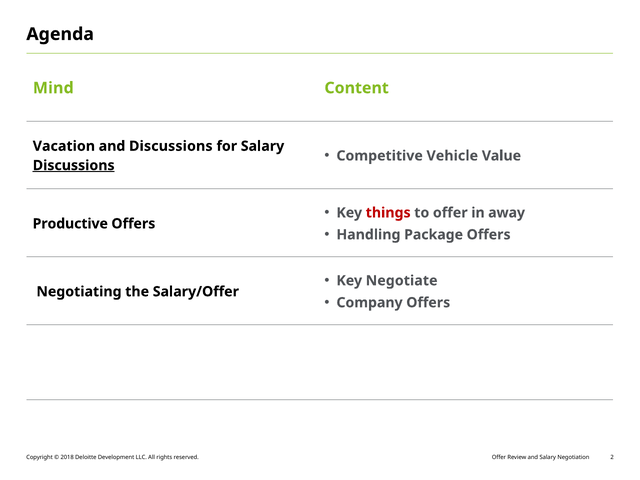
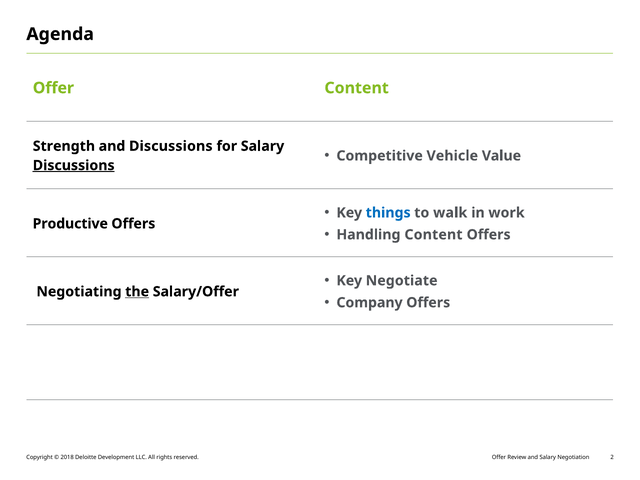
Mind at (53, 88): Mind -> Offer
Vacation: Vacation -> Strength
things colour: red -> blue
to offer: offer -> walk
away: away -> work
Handling Package: Package -> Content
the underline: none -> present
